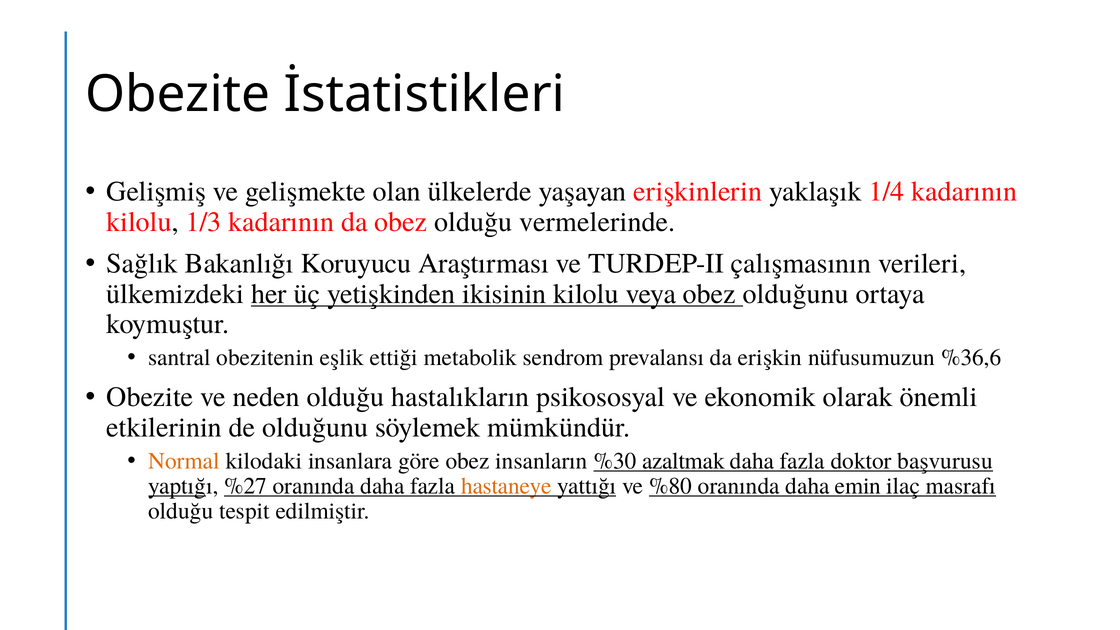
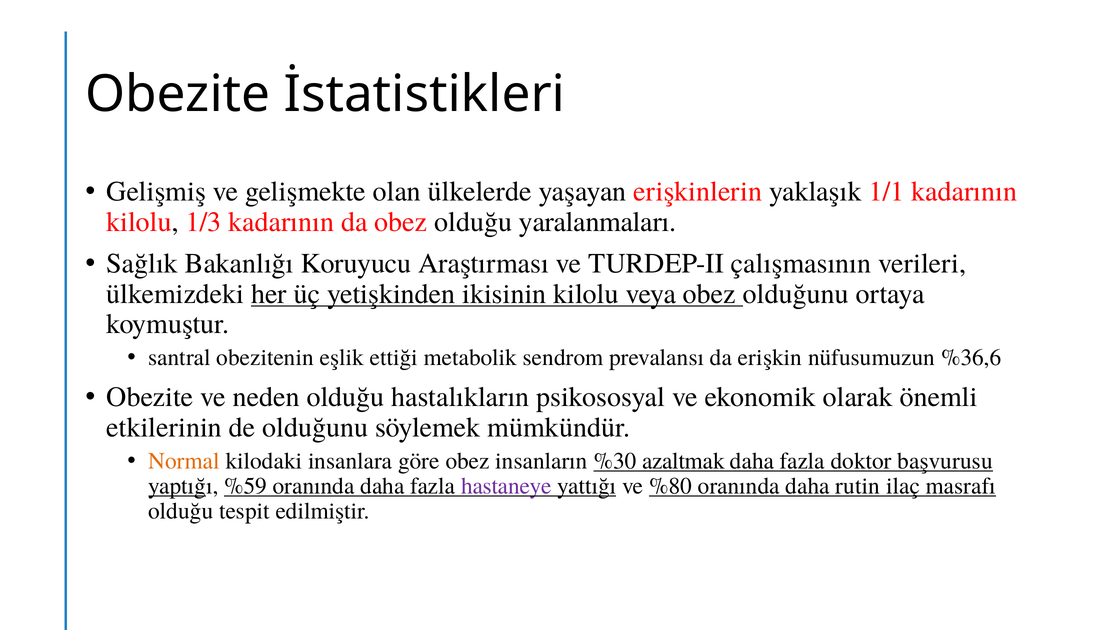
1/4: 1/4 -> 1/1
vermelerinde: vermelerinde -> yaralanmaları
%27: %27 -> %59
hastaneye colour: orange -> purple
emin: emin -> rutin
